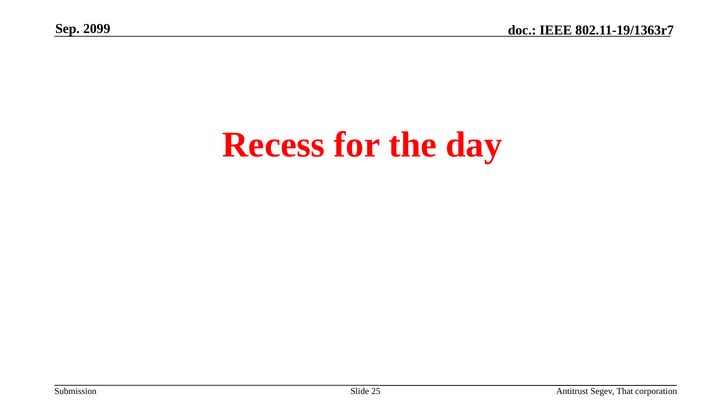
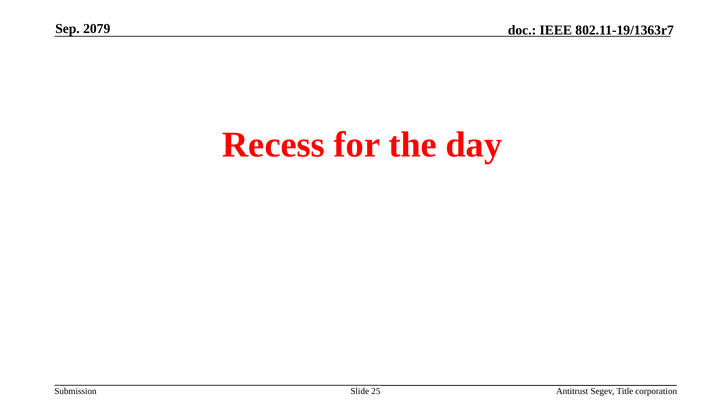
2099: 2099 -> 2079
That: That -> Title
